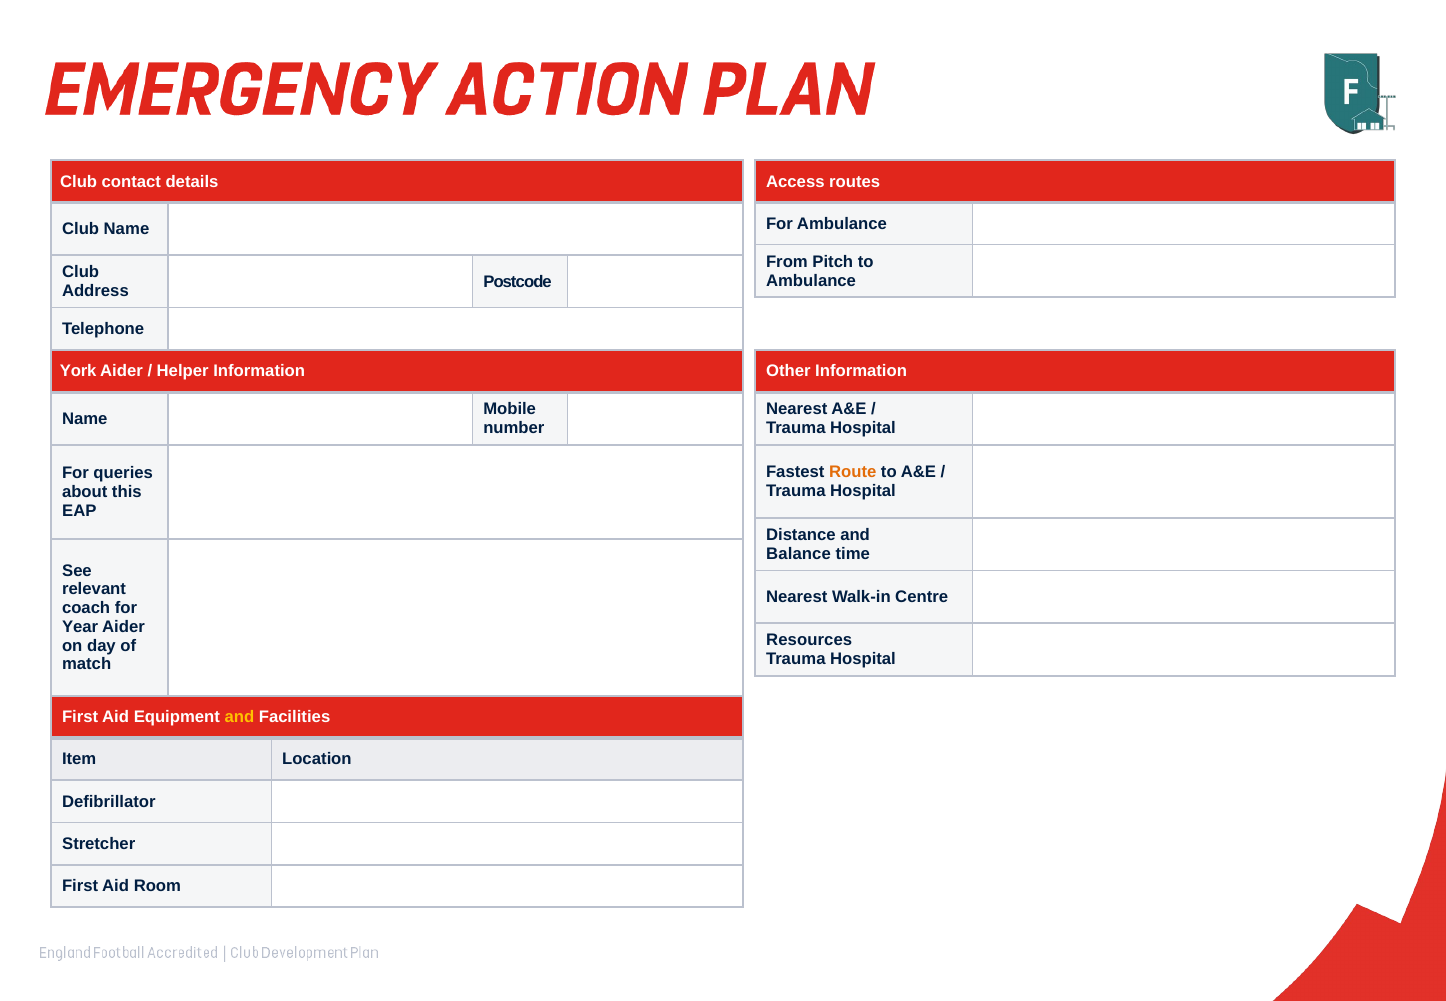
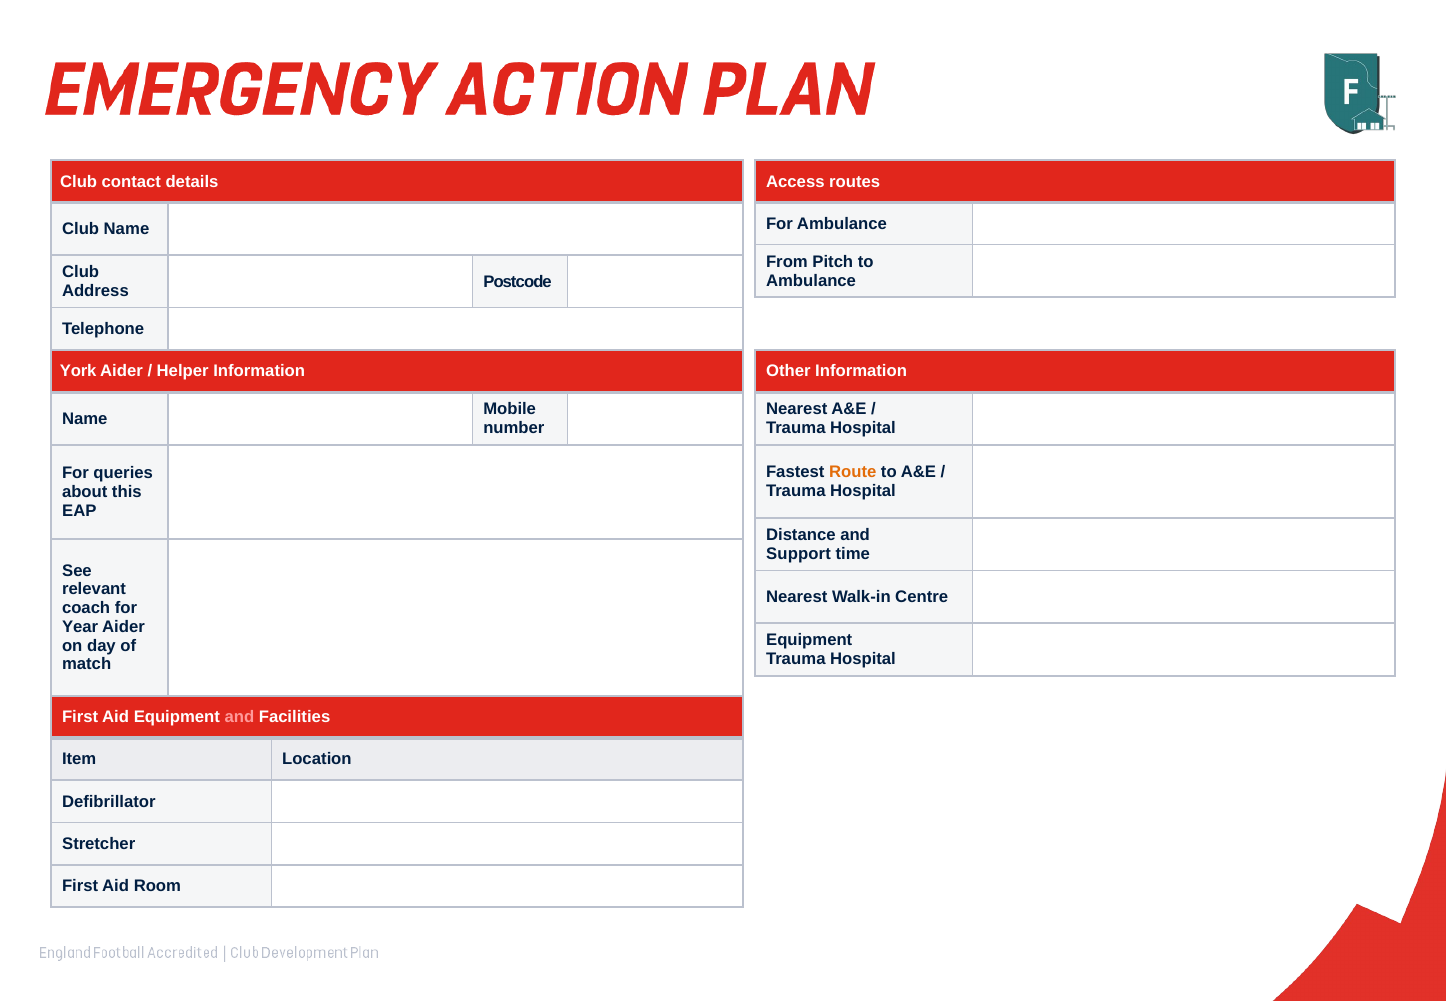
Balance: Balance -> Support
Resources at (809, 640): Resources -> Equipment
and at (239, 717) colour: yellow -> pink
